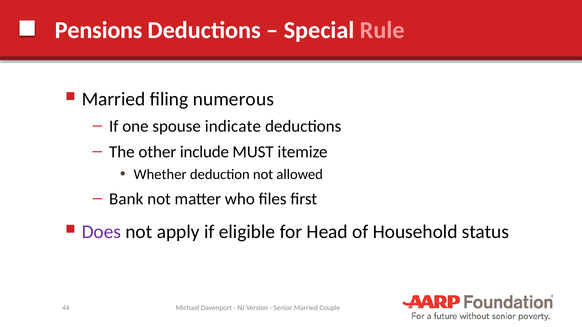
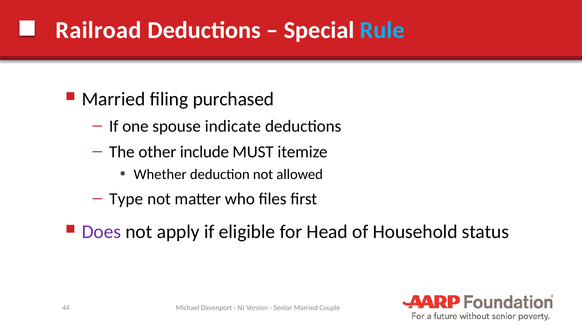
Pensions: Pensions -> Railroad
Rule colour: pink -> light blue
numerous: numerous -> purchased
Bank: Bank -> Type
